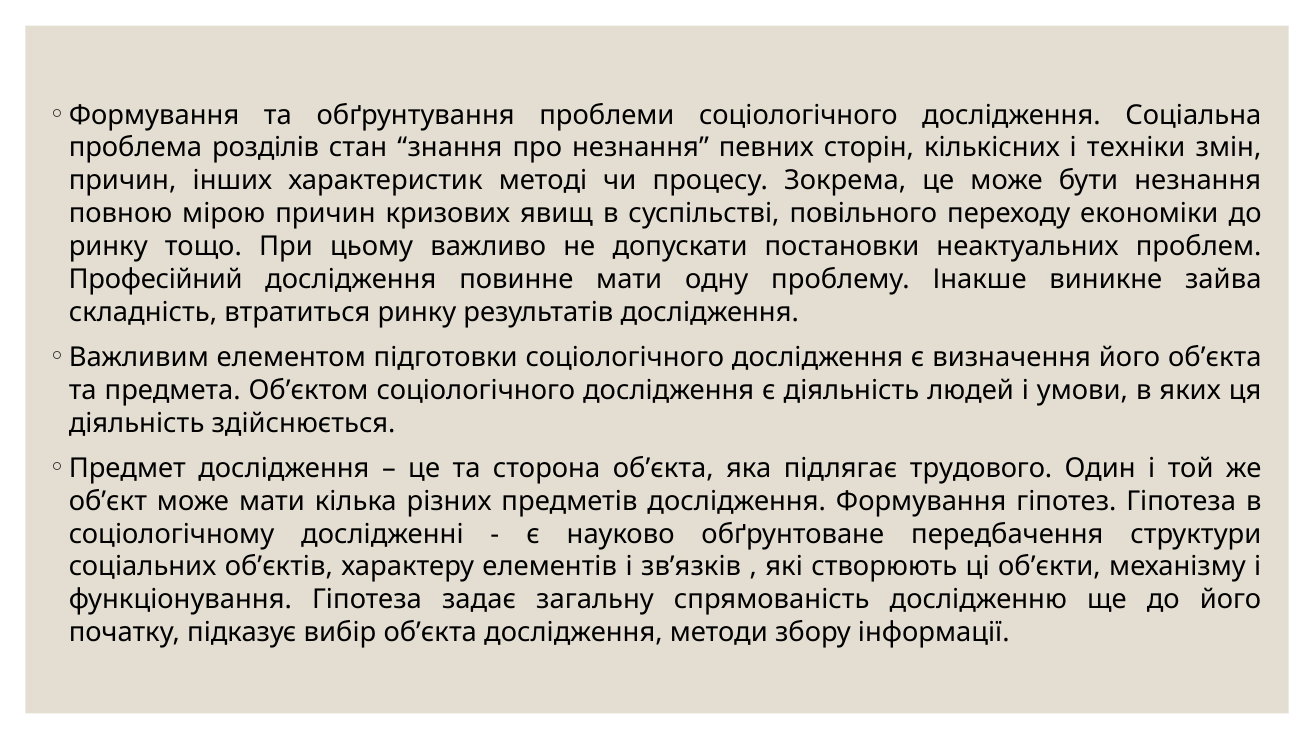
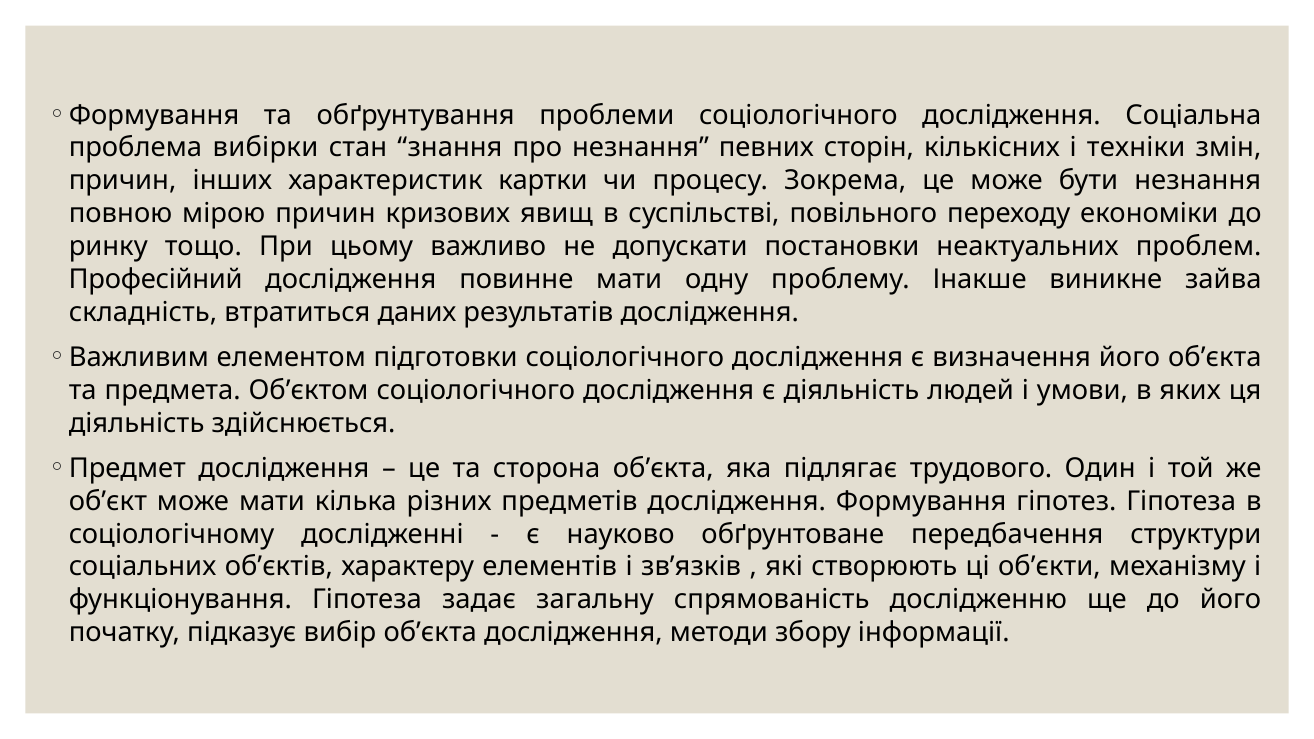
розділів: розділів -> вибірки
методі: методі -> картки
втратиться ринку: ринку -> даних
